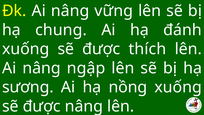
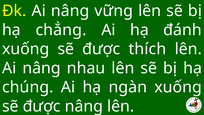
chung: chung -> chẳng
ngập: ngập -> nhau
sương: sương -> chúng
nồng: nồng -> ngàn
